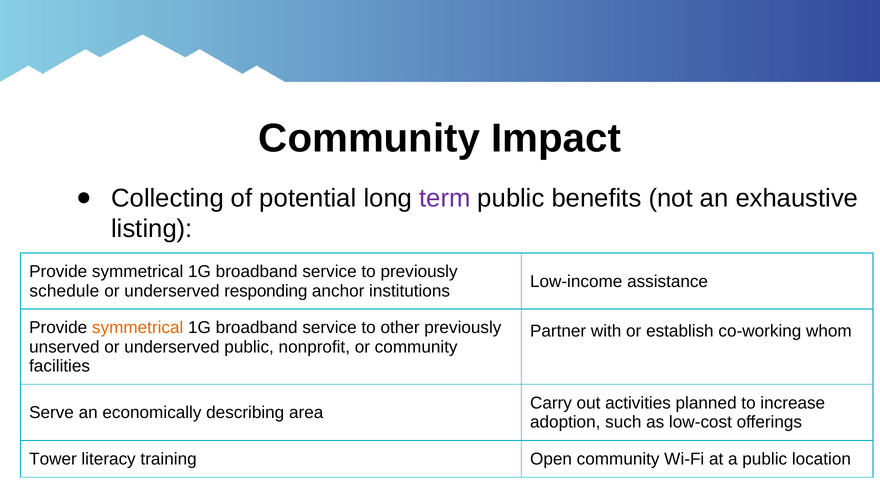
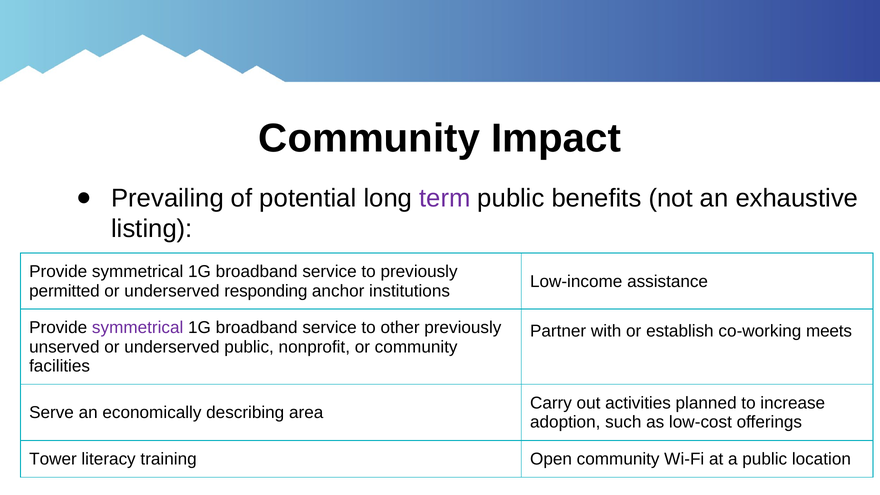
Collecting: Collecting -> Prevailing
schedule: schedule -> permitted
symmetrical at (138, 328) colour: orange -> purple
whom: whom -> meets
